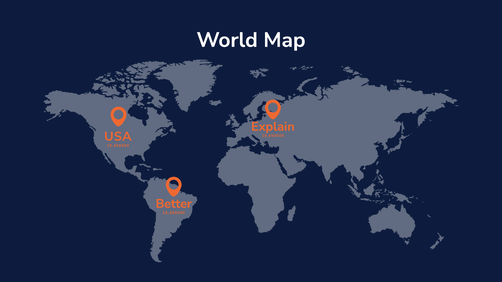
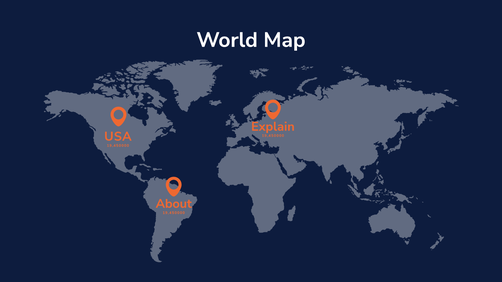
Better: Better -> About
